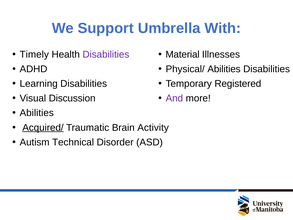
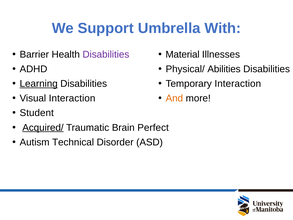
Timely: Timely -> Barrier
Learning underline: none -> present
Temporary Registered: Registered -> Interaction
Visual Discussion: Discussion -> Interaction
And colour: purple -> orange
Abilities at (37, 113): Abilities -> Student
Activity: Activity -> Perfect
